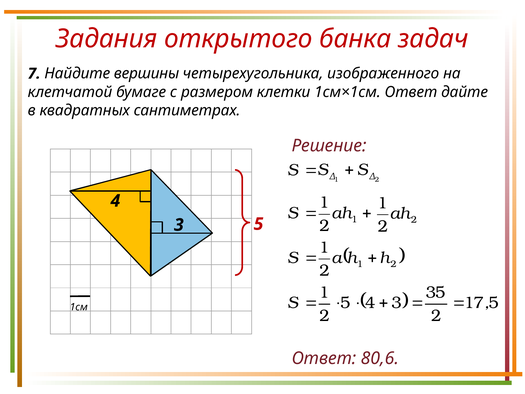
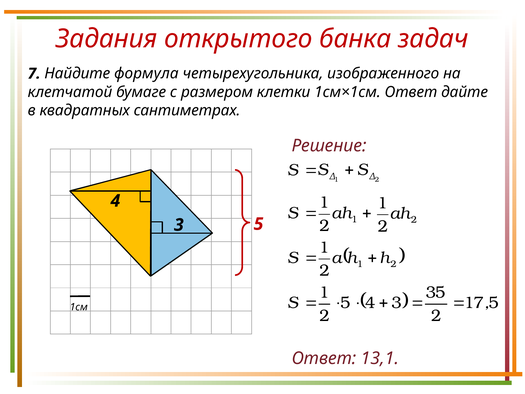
вершины: вершины -> формула
80,6: 80,6 -> 13,1
